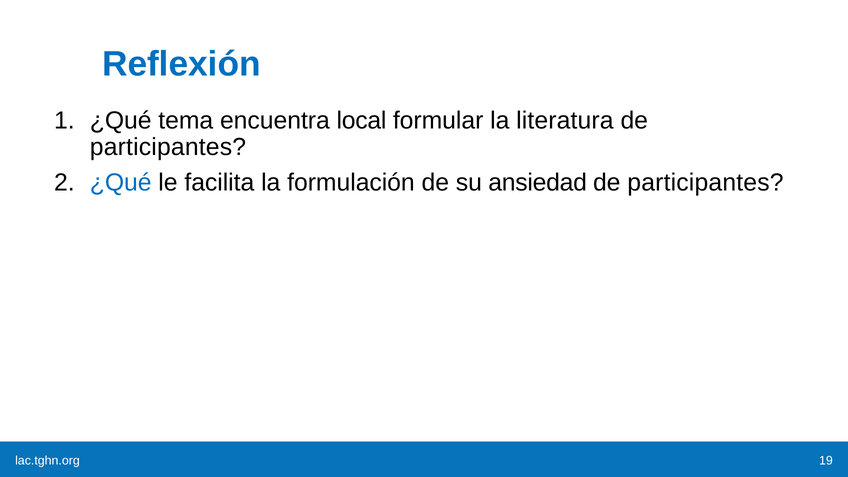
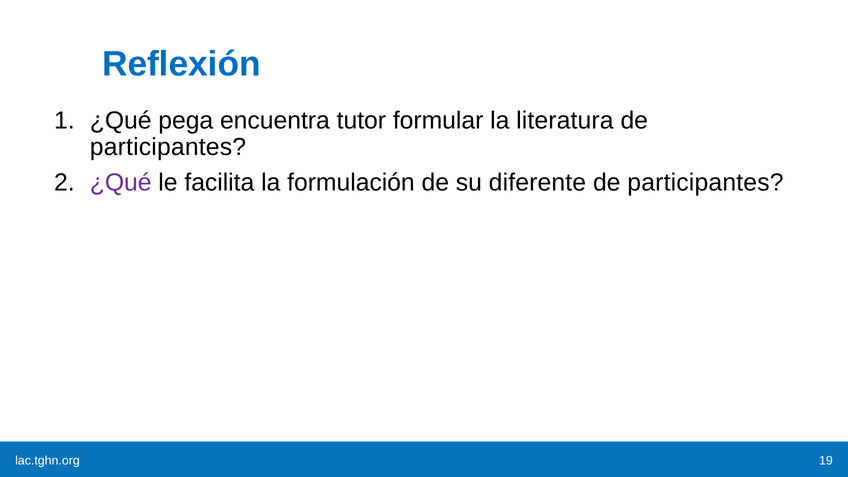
tema: tema -> pega
local: local -> tutor
¿Qué at (121, 183) colour: blue -> purple
ansiedad: ansiedad -> diferente
